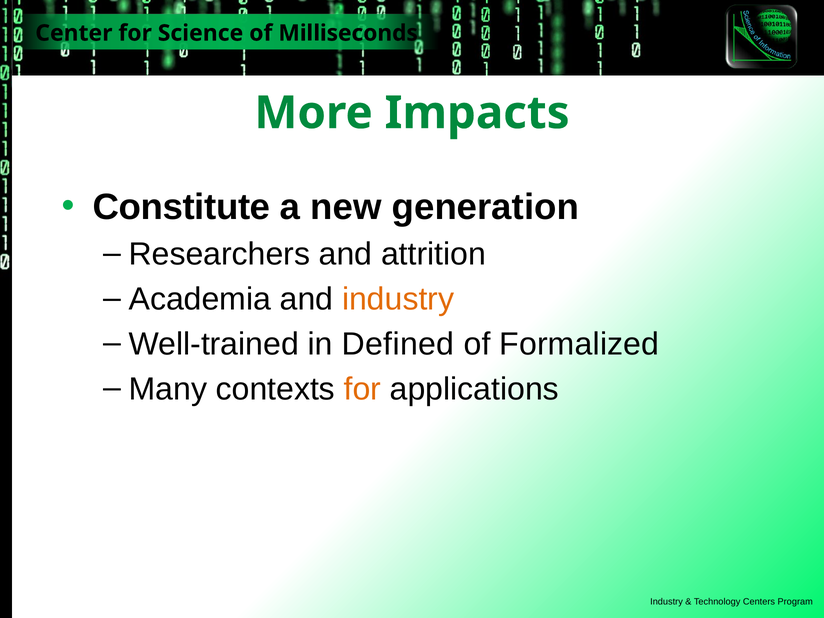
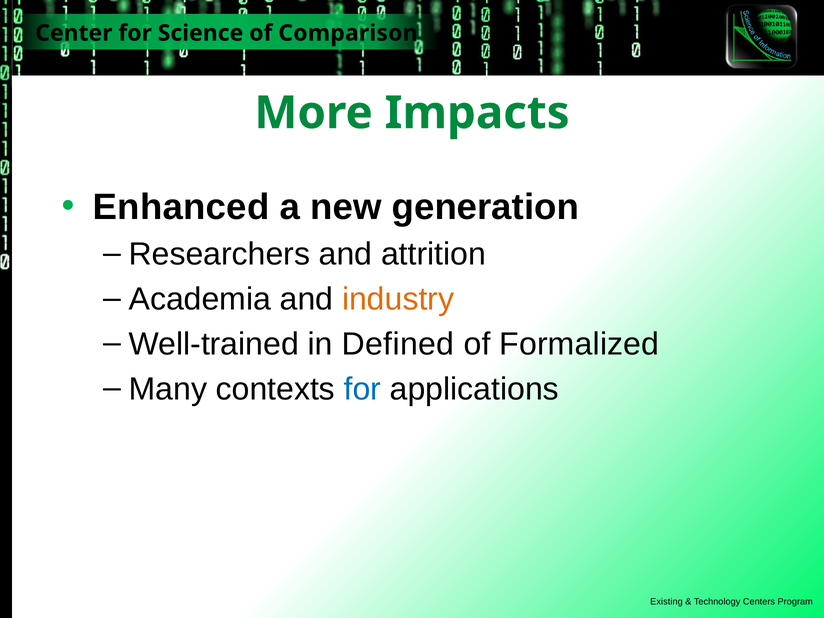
Milliseconds: Milliseconds -> Comparison
Constitute: Constitute -> Enhanced
for at (362, 389) colour: orange -> blue
Industry at (667, 602): Industry -> Existing
